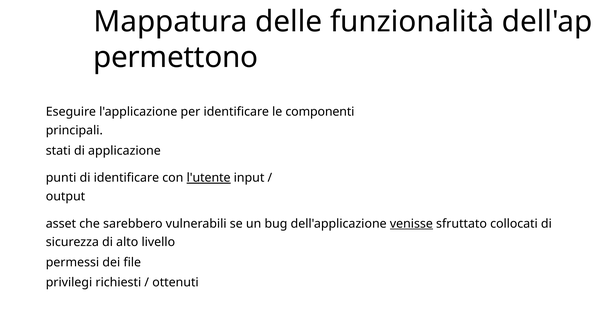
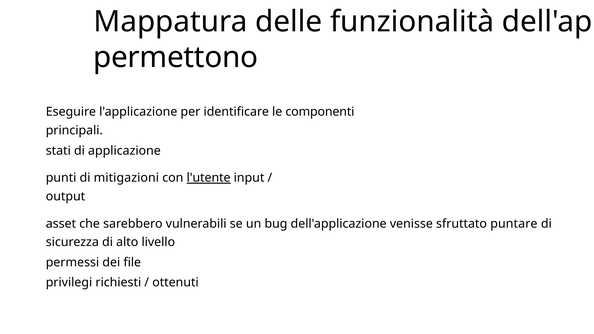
di identificare: identificare -> mitigazioni
venisse underline: present -> none
collocati: collocati -> puntare
